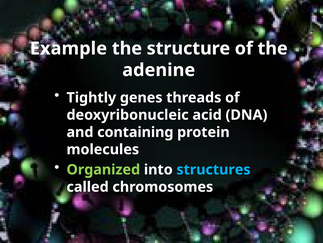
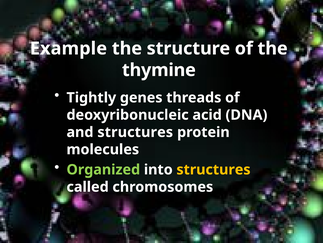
adenine: adenine -> thymine
and containing: containing -> structures
structures at (213, 169) colour: light blue -> yellow
